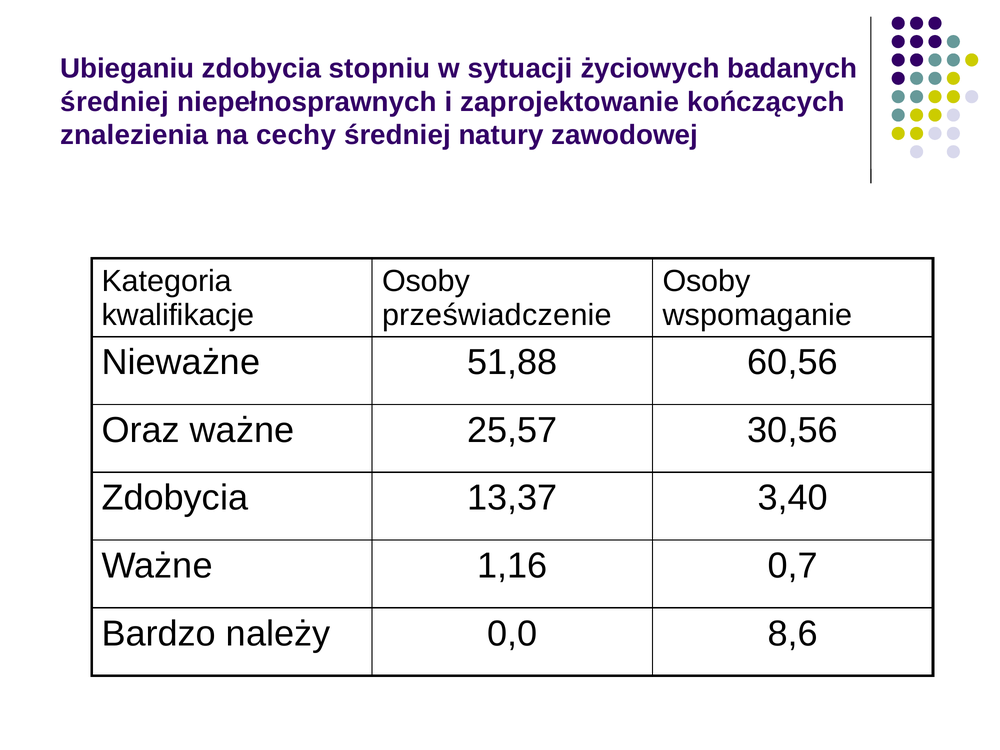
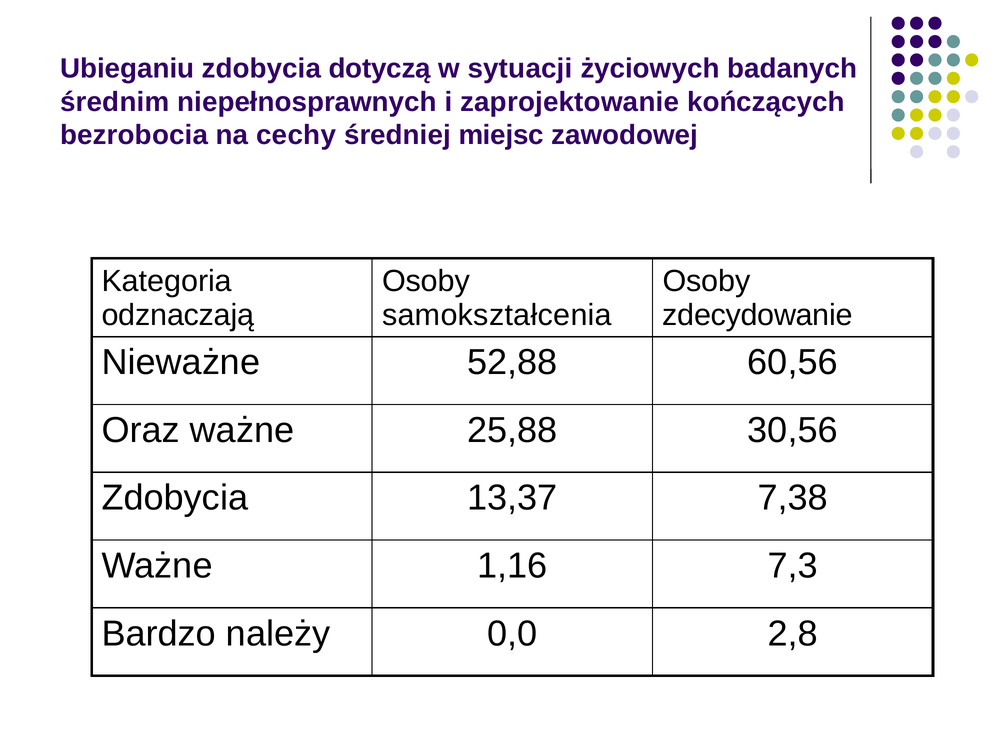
stopniu: stopniu -> dotyczą
średniej at (115, 102): średniej -> średnim
znalezienia: znalezienia -> bezrobocia
natury: natury -> miejsc
kwalifikacje: kwalifikacje -> odznaczają
przeświadczenie: przeświadczenie -> samokształcenia
wspomaganie: wspomaganie -> zdecydowanie
51,88: 51,88 -> 52,88
25,57: 25,57 -> 25,88
3,40: 3,40 -> 7,38
0,7: 0,7 -> 7,3
8,6: 8,6 -> 2,8
